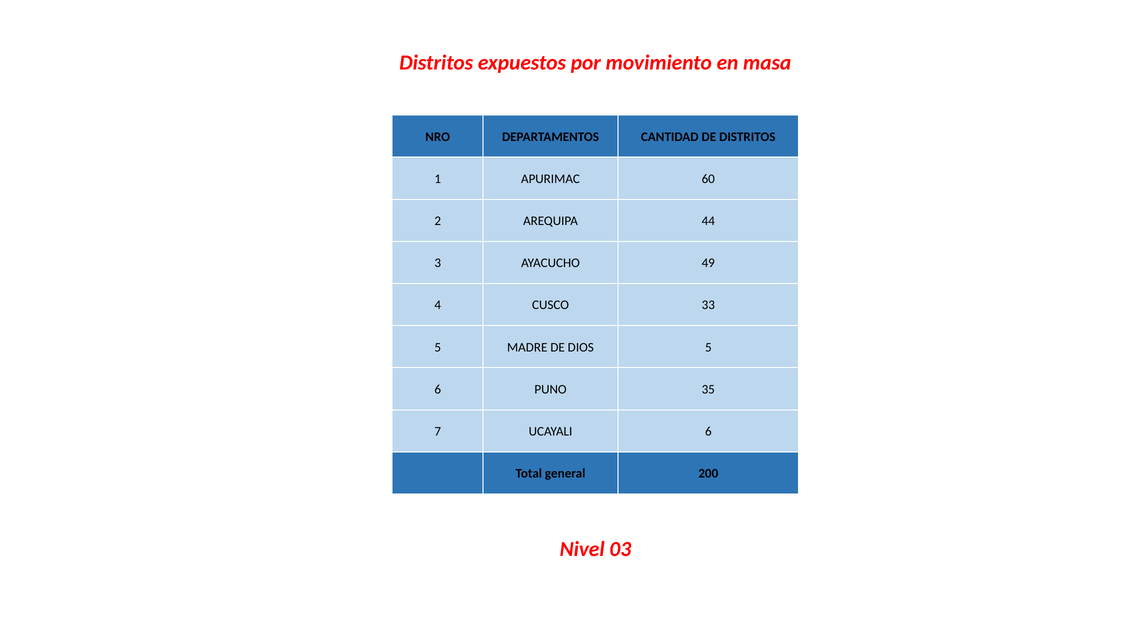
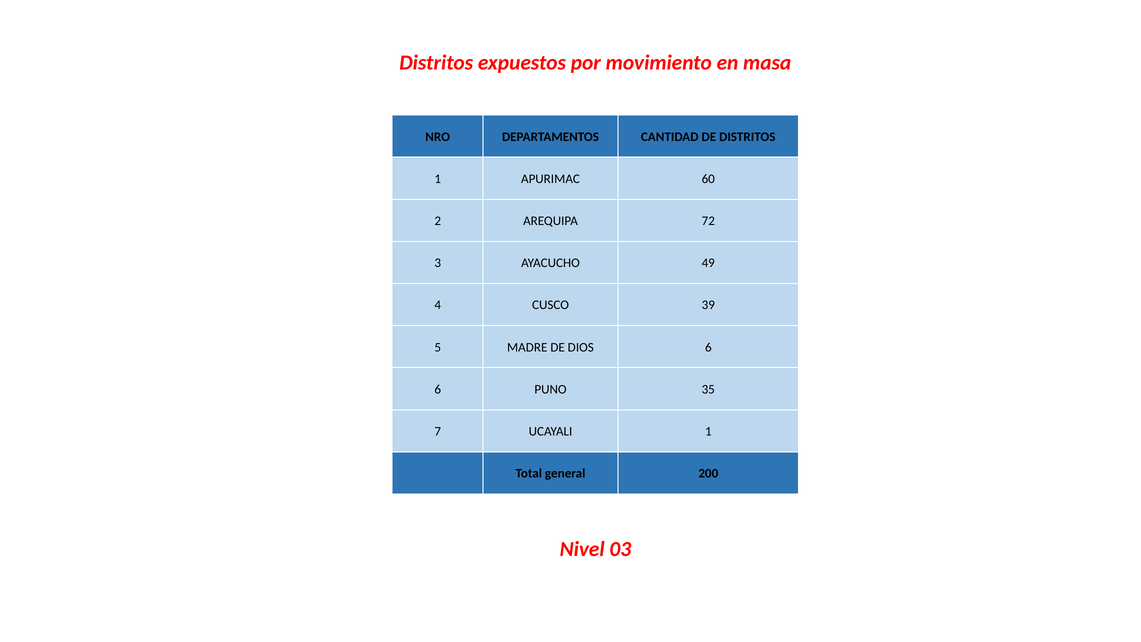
44: 44 -> 72
33: 33 -> 39
DIOS 5: 5 -> 6
UCAYALI 6: 6 -> 1
